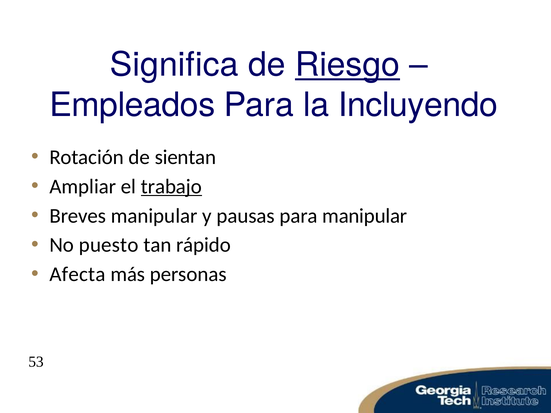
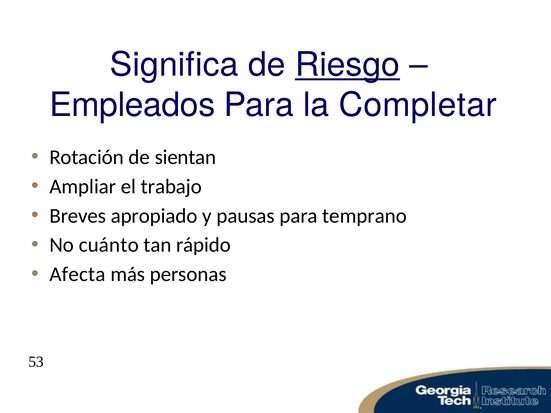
Incluyendo: Incluyendo -> Completar
trabajo underline: present -> none
Breves manipular: manipular -> apropiado
para manipular: manipular -> temprano
puesto: puesto -> cuánto
